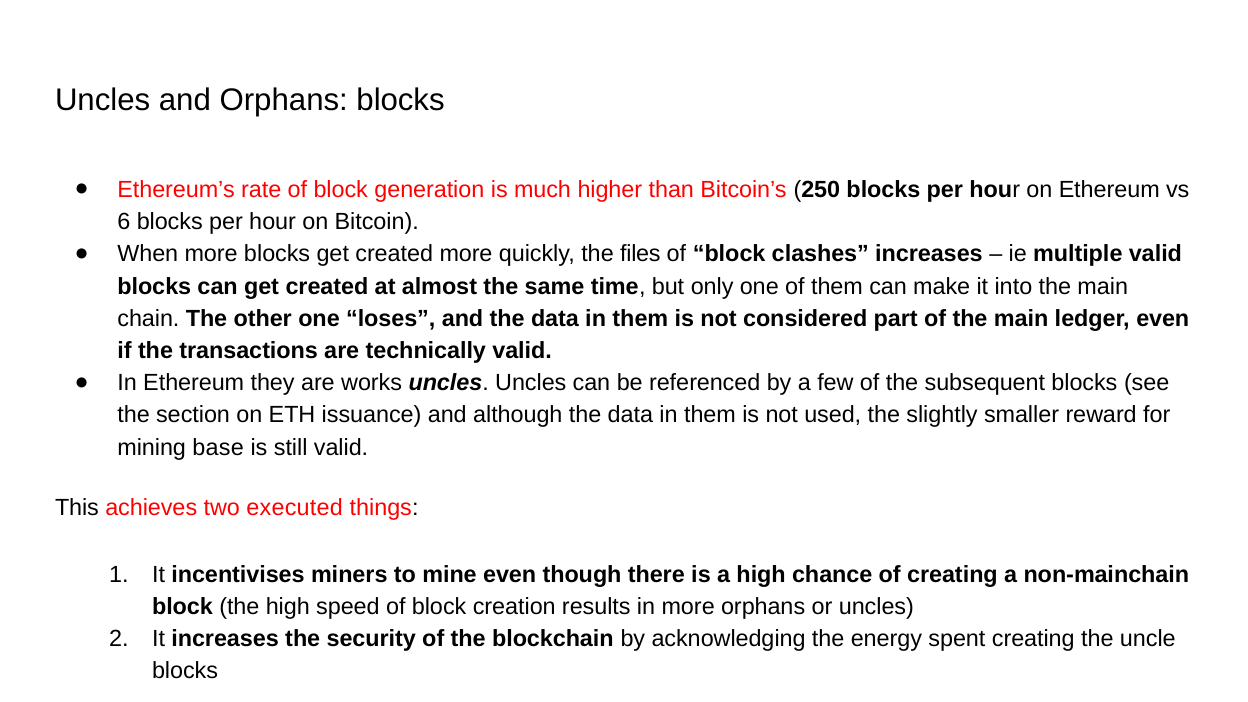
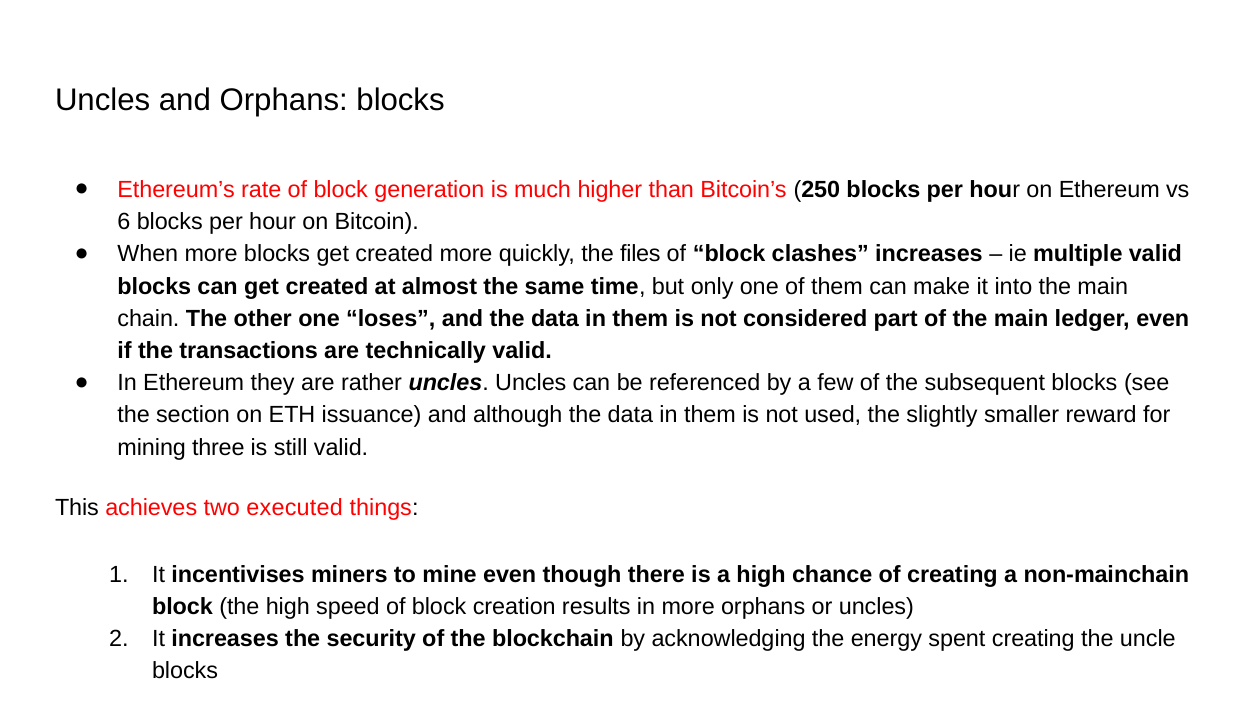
works: works -> rather
base: base -> three
